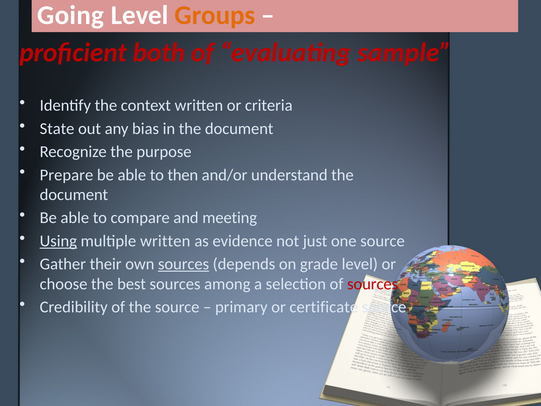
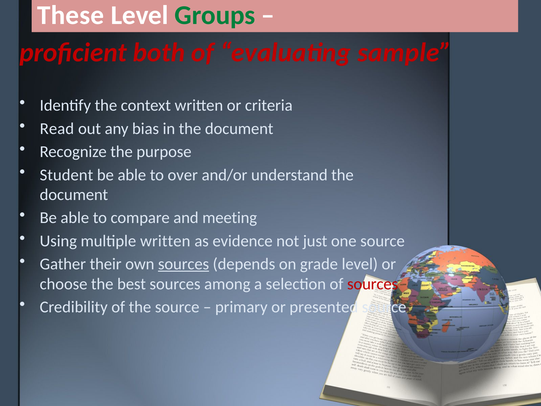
Going: Going -> These
Groups colour: orange -> green
State: State -> Read
Prepare: Prepare -> Student
then: then -> over
Using underline: present -> none
certificate: certificate -> presented
